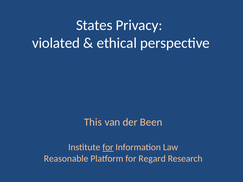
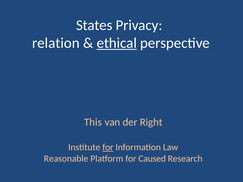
violated: violated -> relation
ethical underline: none -> present
Been: Been -> Right
Regard: Regard -> Caused
